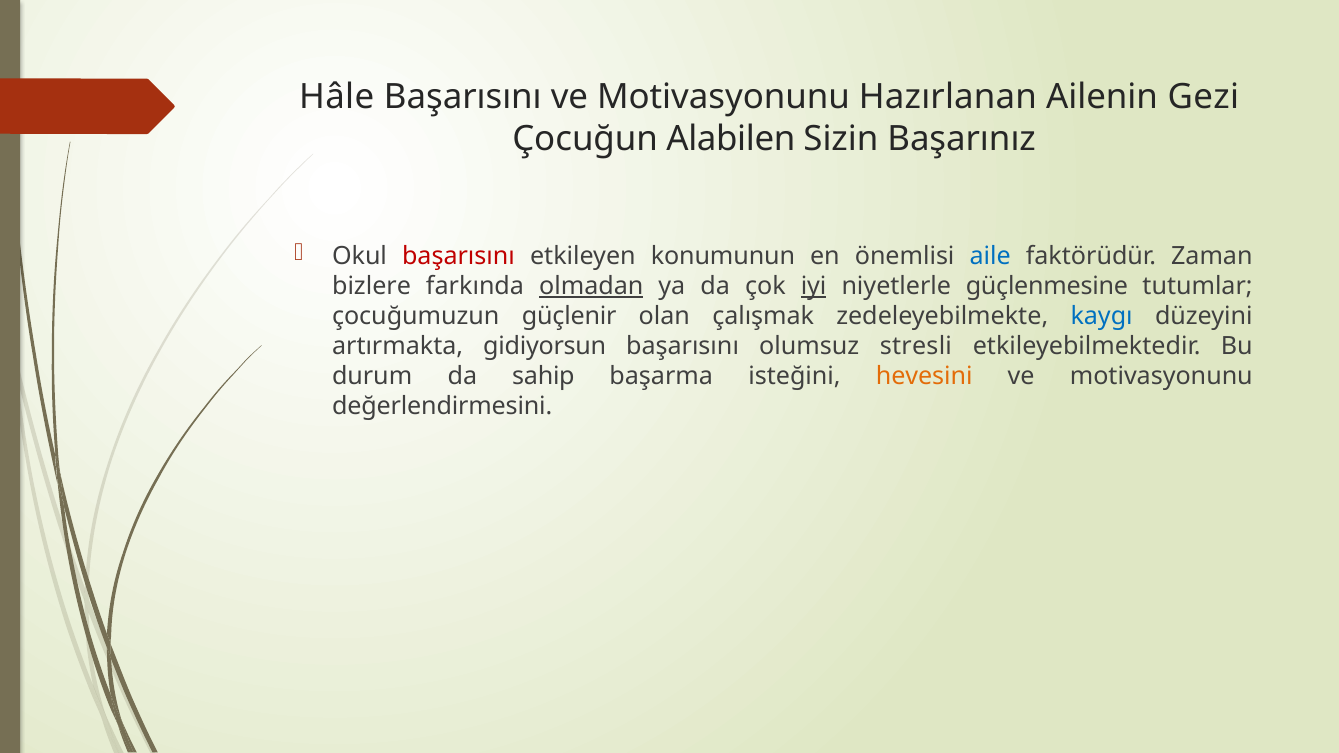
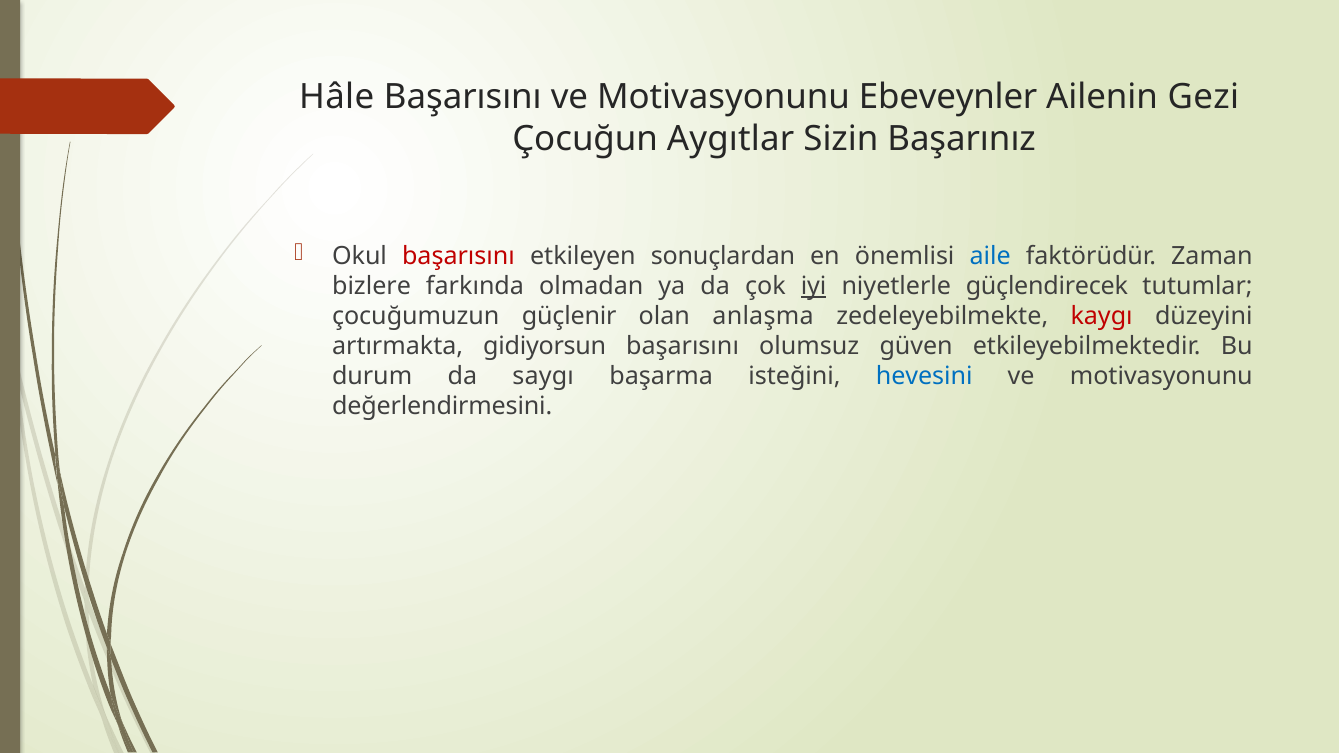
Hazırlanan: Hazırlanan -> Ebeveynler
Alabilen: Alabilen -> Aygıtlar
konumunun: konumunun -> sonuçlardan
olmadan underline: present -> none
güçlenmesine: güçlenmesine -> güçlendirecek
çalışmak: çalışmak -> anlaşma
kaygı colour: blue -> red
stresli: stresli -> güven
sahip: sahip -> saygı
hevesini colour: orange -> blue
